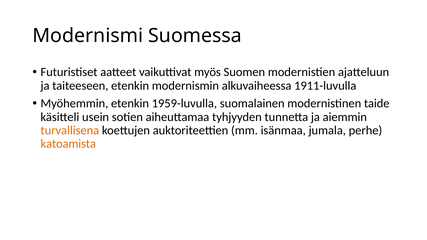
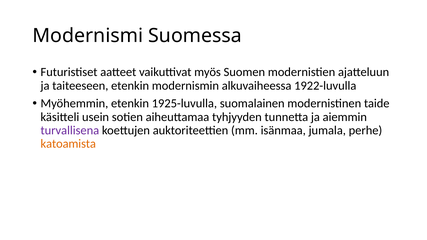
1911-luvulla: 1911-luvulla -> 1922-luvulla
1959-luvulla: 1959-luvulla -> 1925-luvulla
turvallisena colour: orange -> purple
